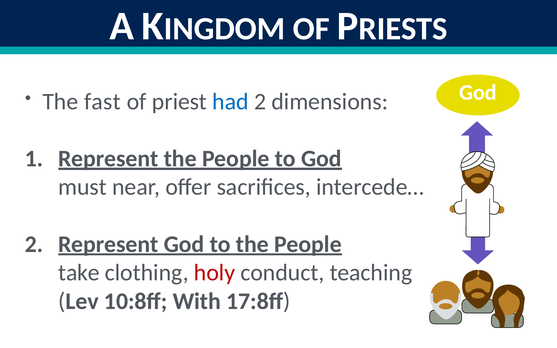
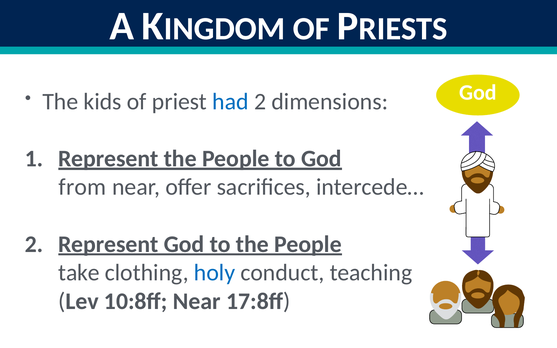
fast: fast -> kids
must: must -> from
holy colour: red -> blue
10:8ff With: With -> Near
